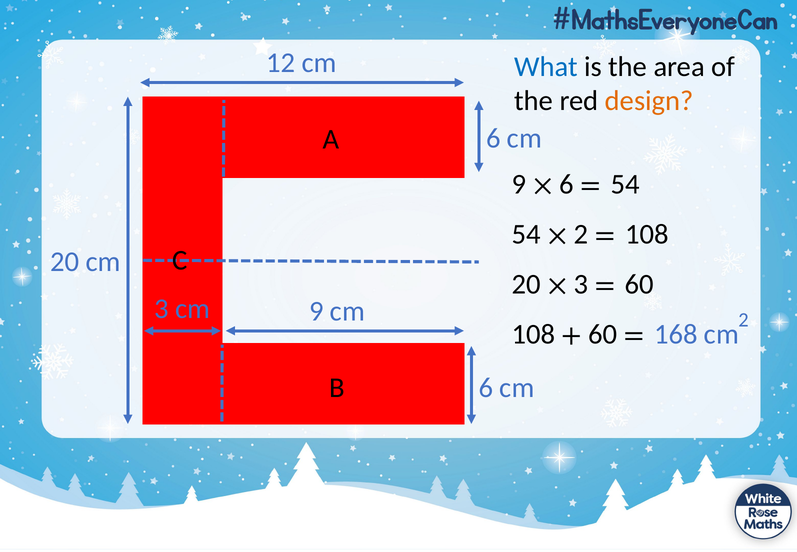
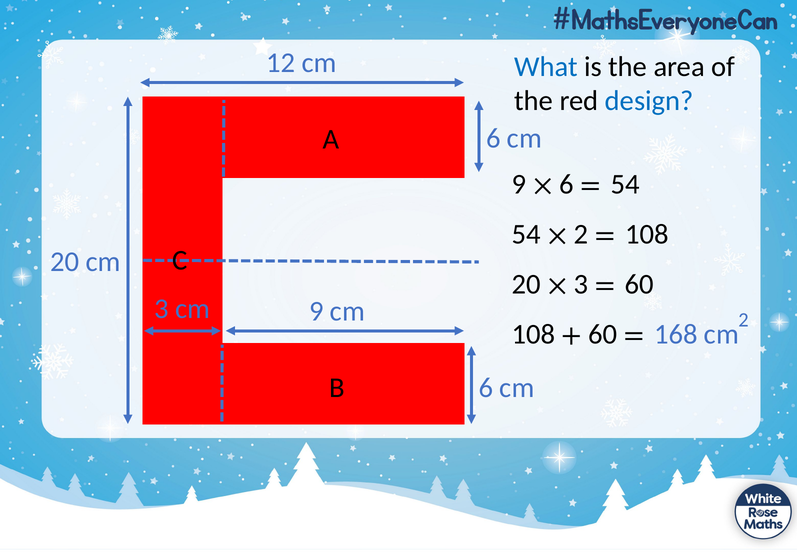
design colour: orange -> blue
